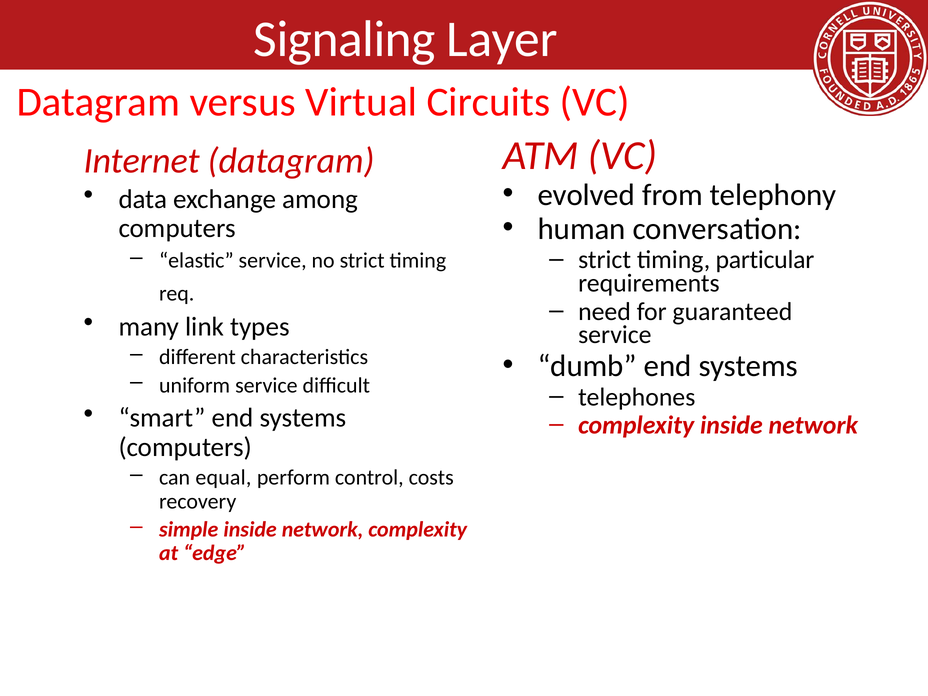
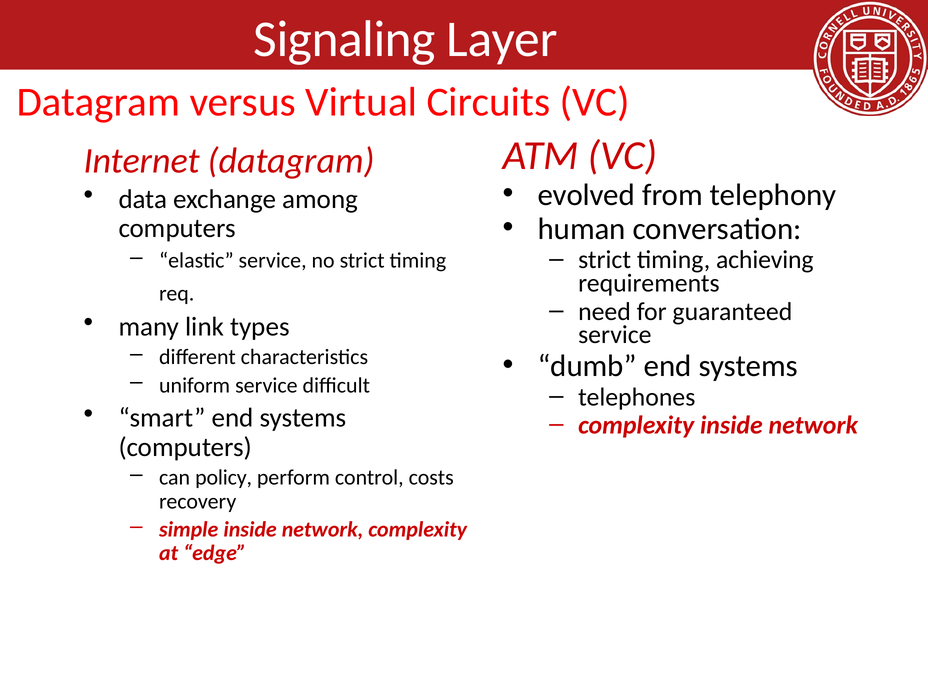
particular: particular -> achieving
equal: equal -> policy
